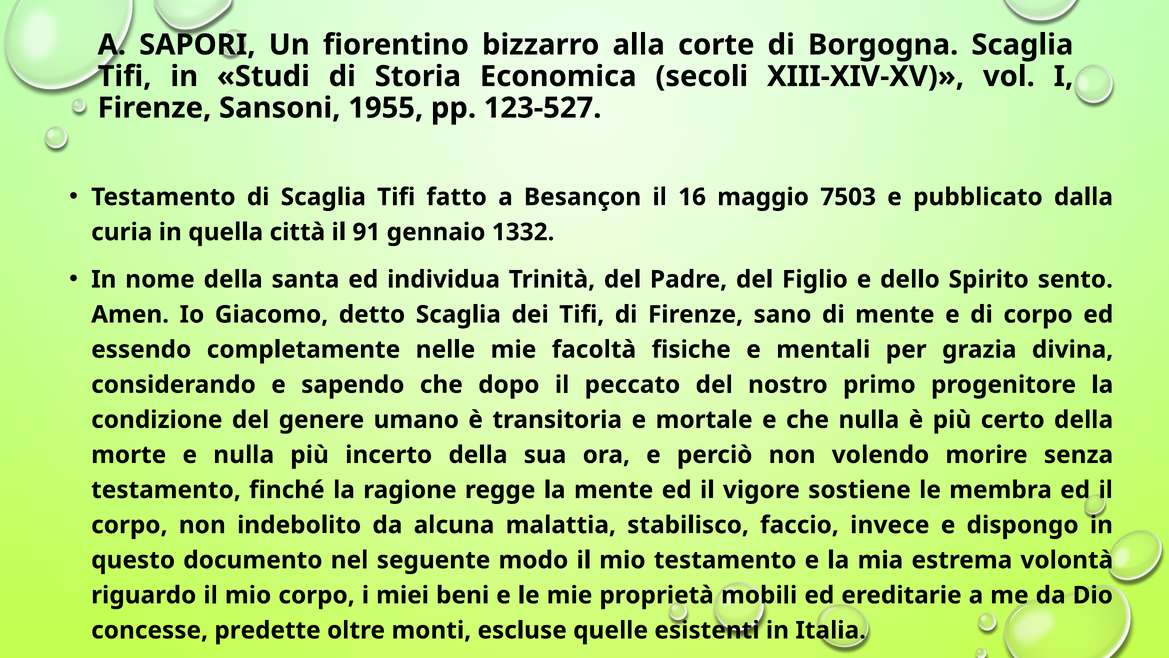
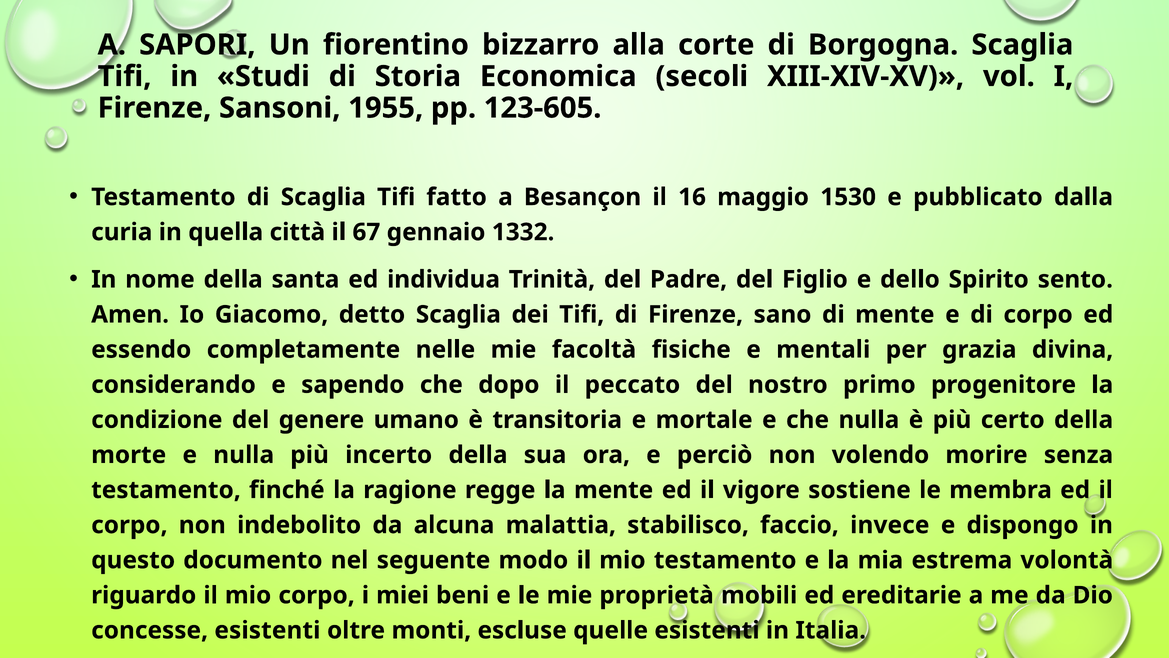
123-527: 123-527 -> 123-605
7503: 7503 -> 1530
91: 91 -> 67
concesse predette: predette -> esistenti
